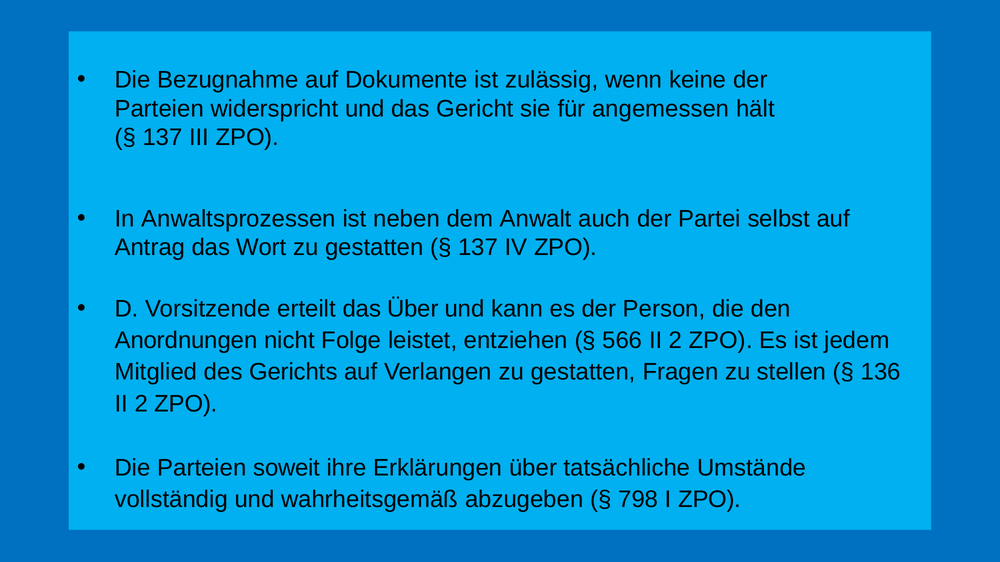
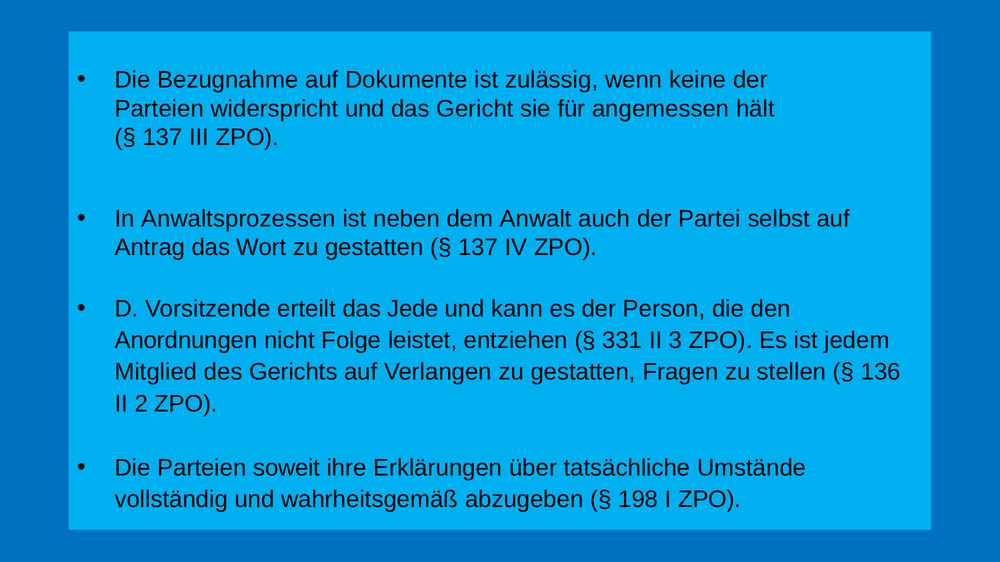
das Über: Über -> Jede
566: 566 -> 331
2 at (676, 341): 2 -> 3
798: 798 -> 198
